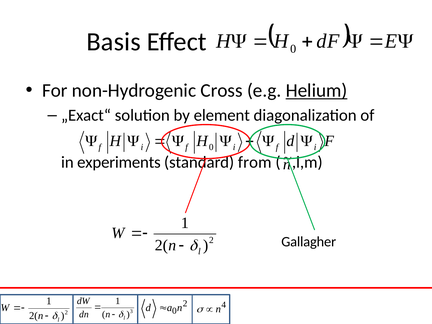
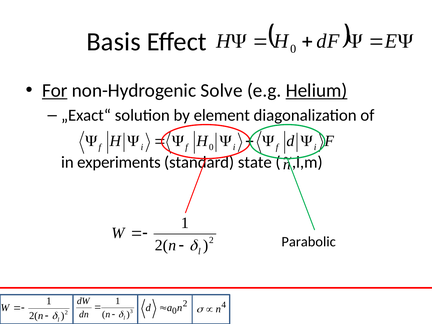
For underline: none -> present
Cross: Cross -> Solve
from: from -> state
Gallagher: Gallagher -> Parabolic
